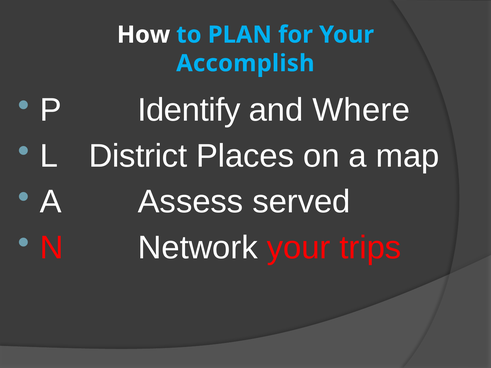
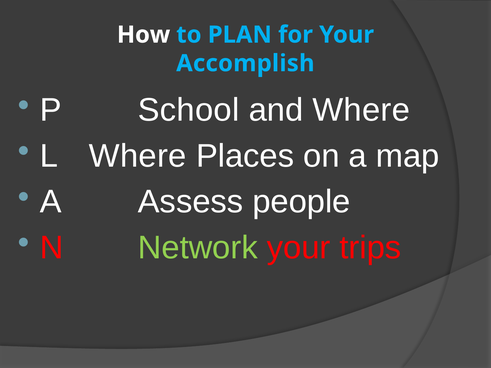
Identify: Identify -> School
L District: District -> Where
served: served -> people
Network colour: white -> light green
